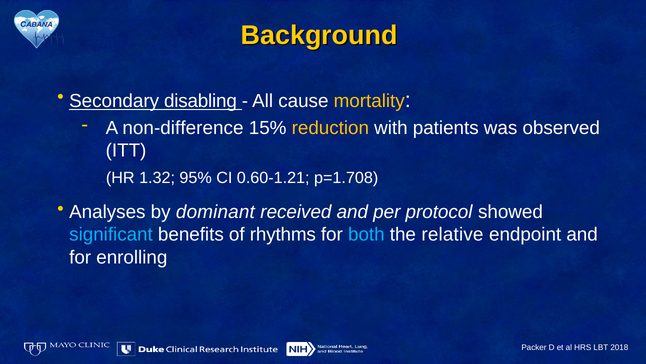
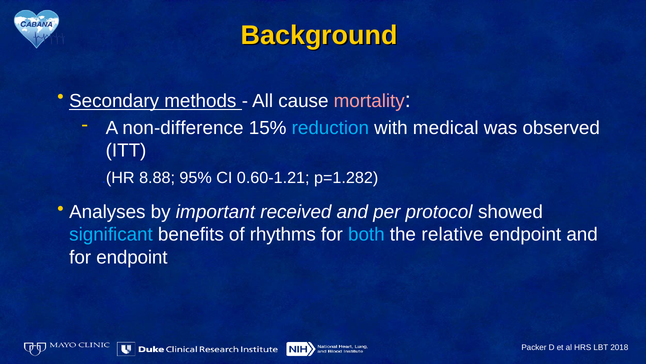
disabling: disabling -> methods
mortality colour: yellow -> pink
reduction colour: yellow -> light blue
patients: patients -> medical
1.32: 1.32 -> 8.88
p=1.708: p=1.708 -> p=1.282
dominant: dominant -> important
for enrolling: enrolling -> endpoint
